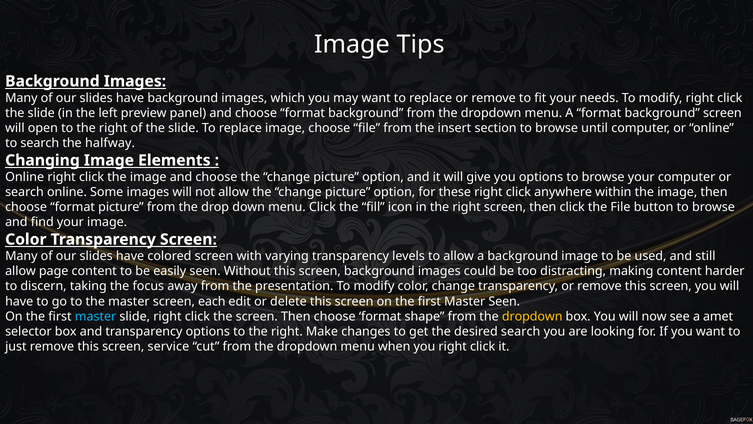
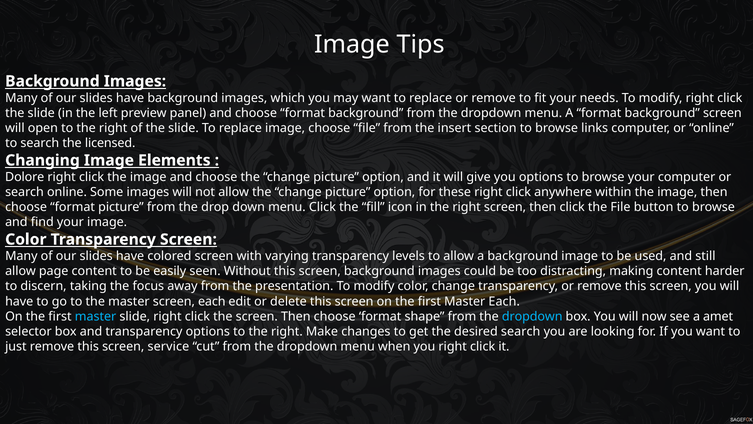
until: until -> links
halfway: halfway -> licensed
Online at (25, 177): Online -> Dolore
Master Seen: Seen -> Each
dropdown at (532, 316) colour: yellow -> light blue
